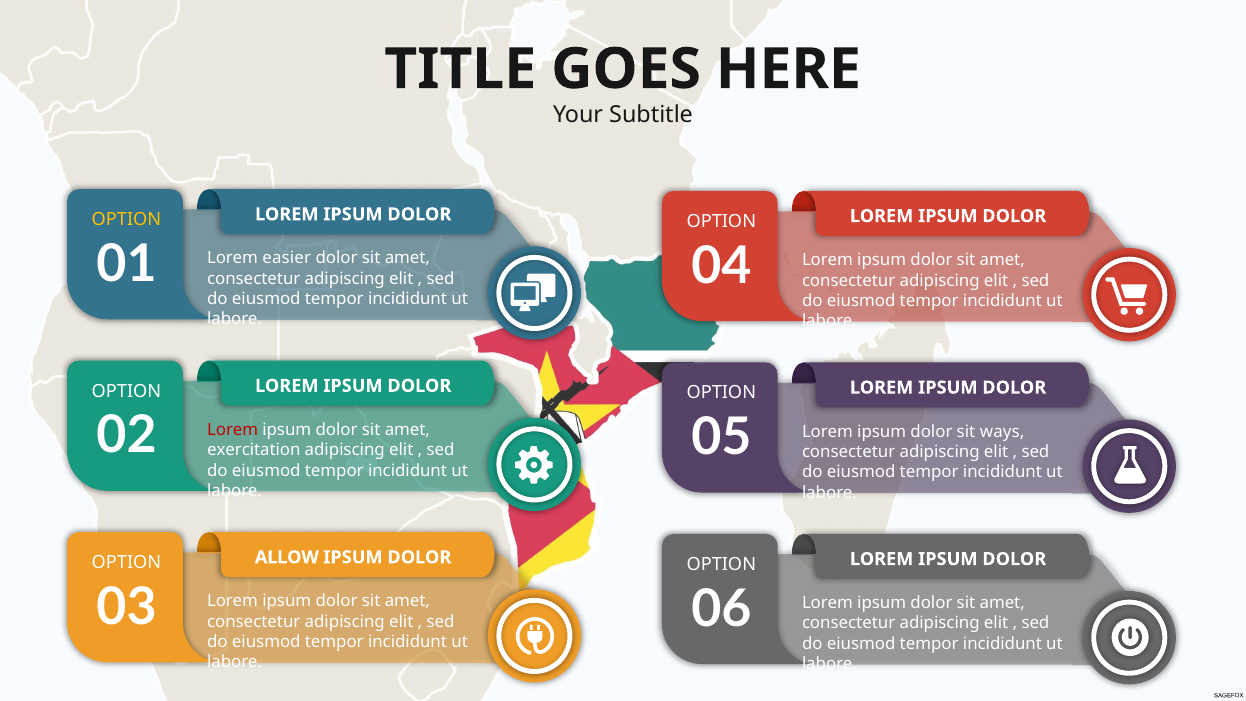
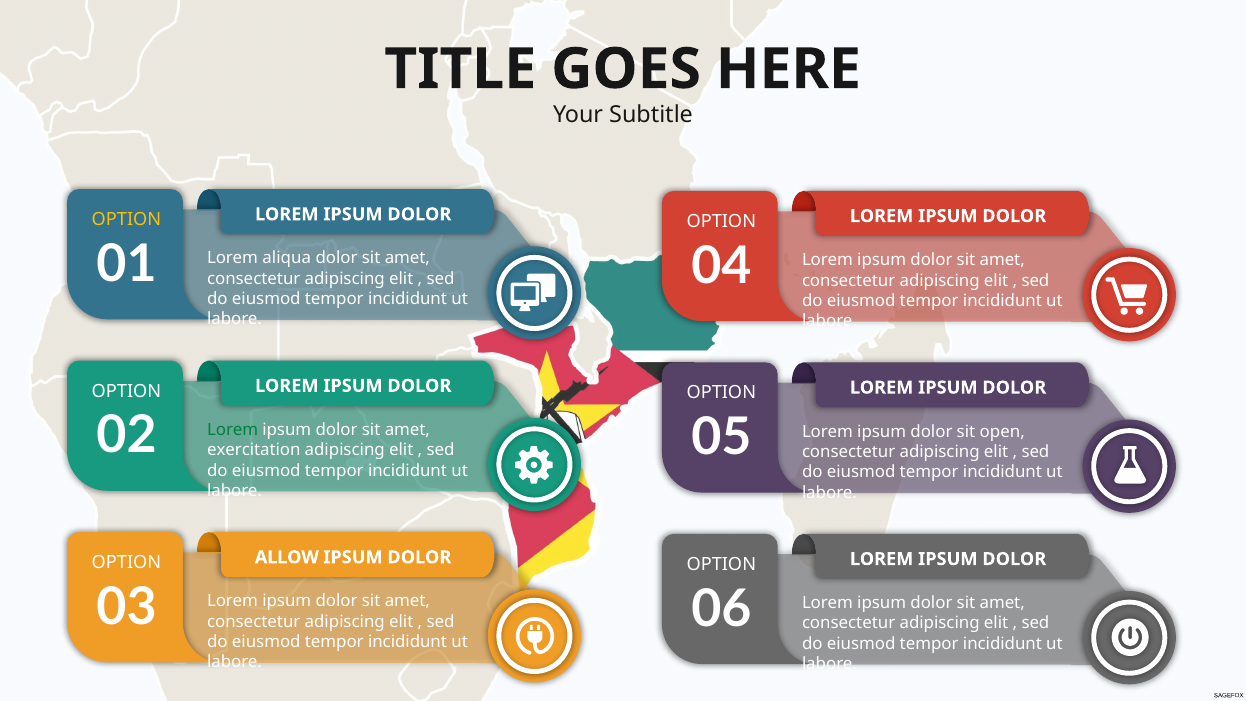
easier: easier -> aliqua
Lorem at (233, 430) colour: red -> green
ways: ways -> open
